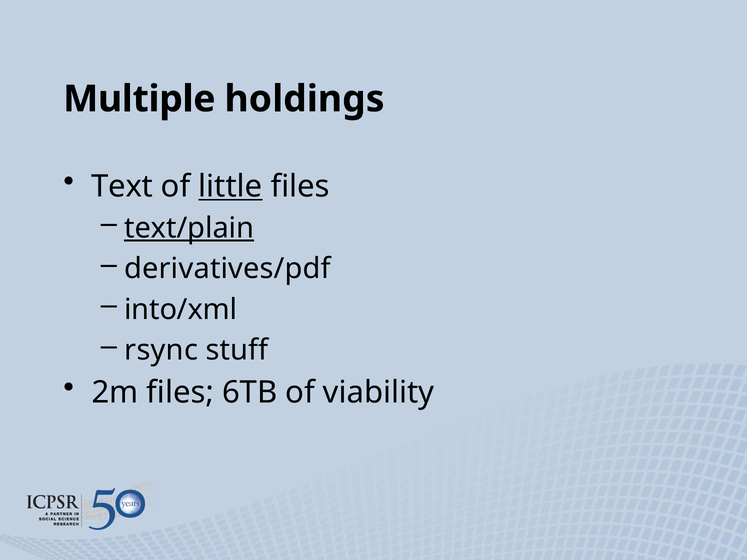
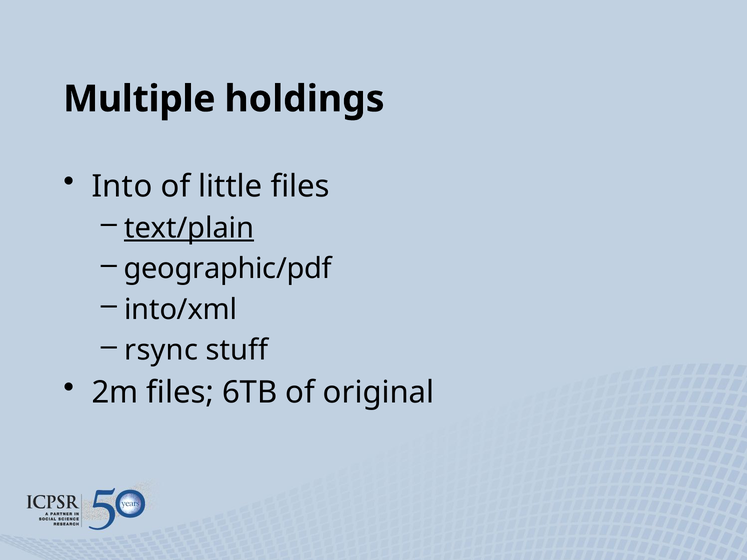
Text: Text -> Into
little underline: present -> none
derivatives/pdf: derivatives/pdf -> geographic/pdf
viability: viability -> original
